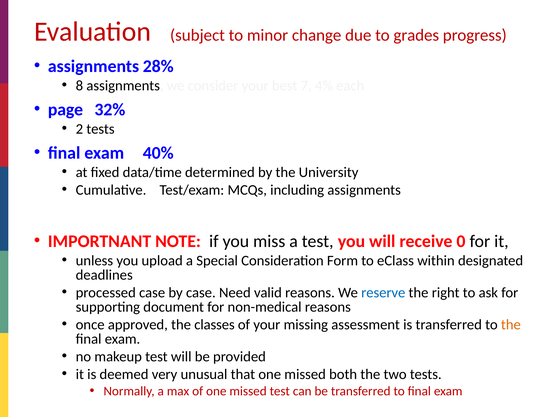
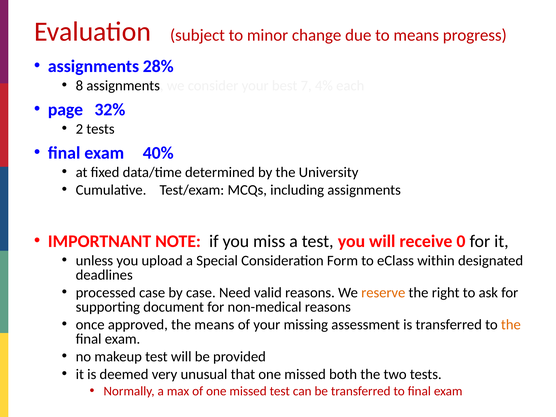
to grades: grades -> means
reserve colour: blue -> orange
the classes: classes -> means
